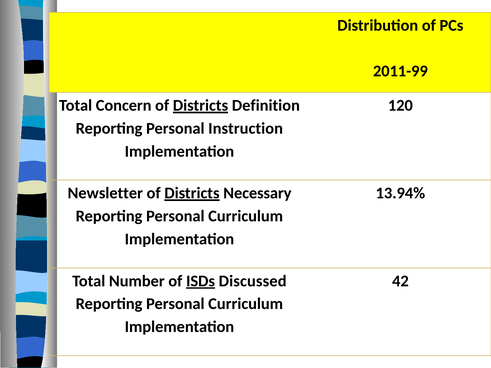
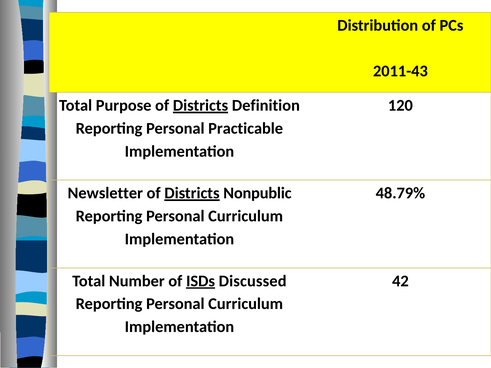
2011-99: 2011-99 -> 2011-43
Concern: Concern -> Purpose
Instruction: Instruction -> Practicable
Necessary: Necessary -> Nonpublic
13.94%: 13.94% -> 48.79%
